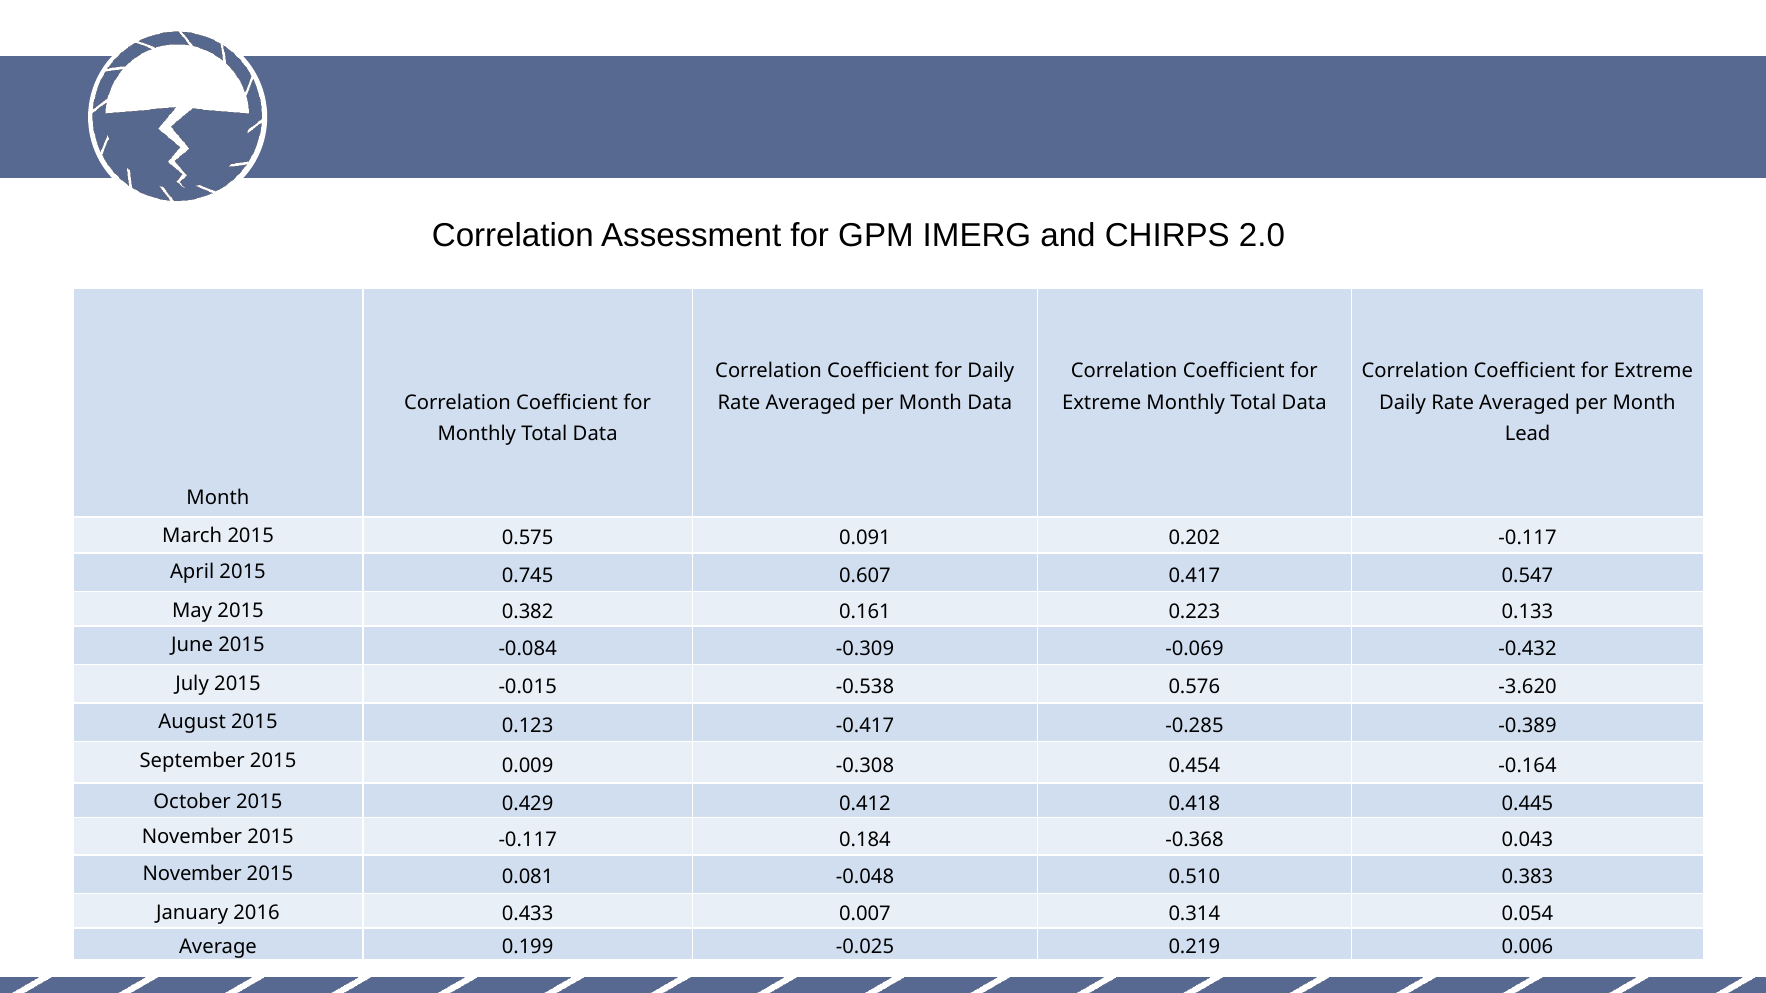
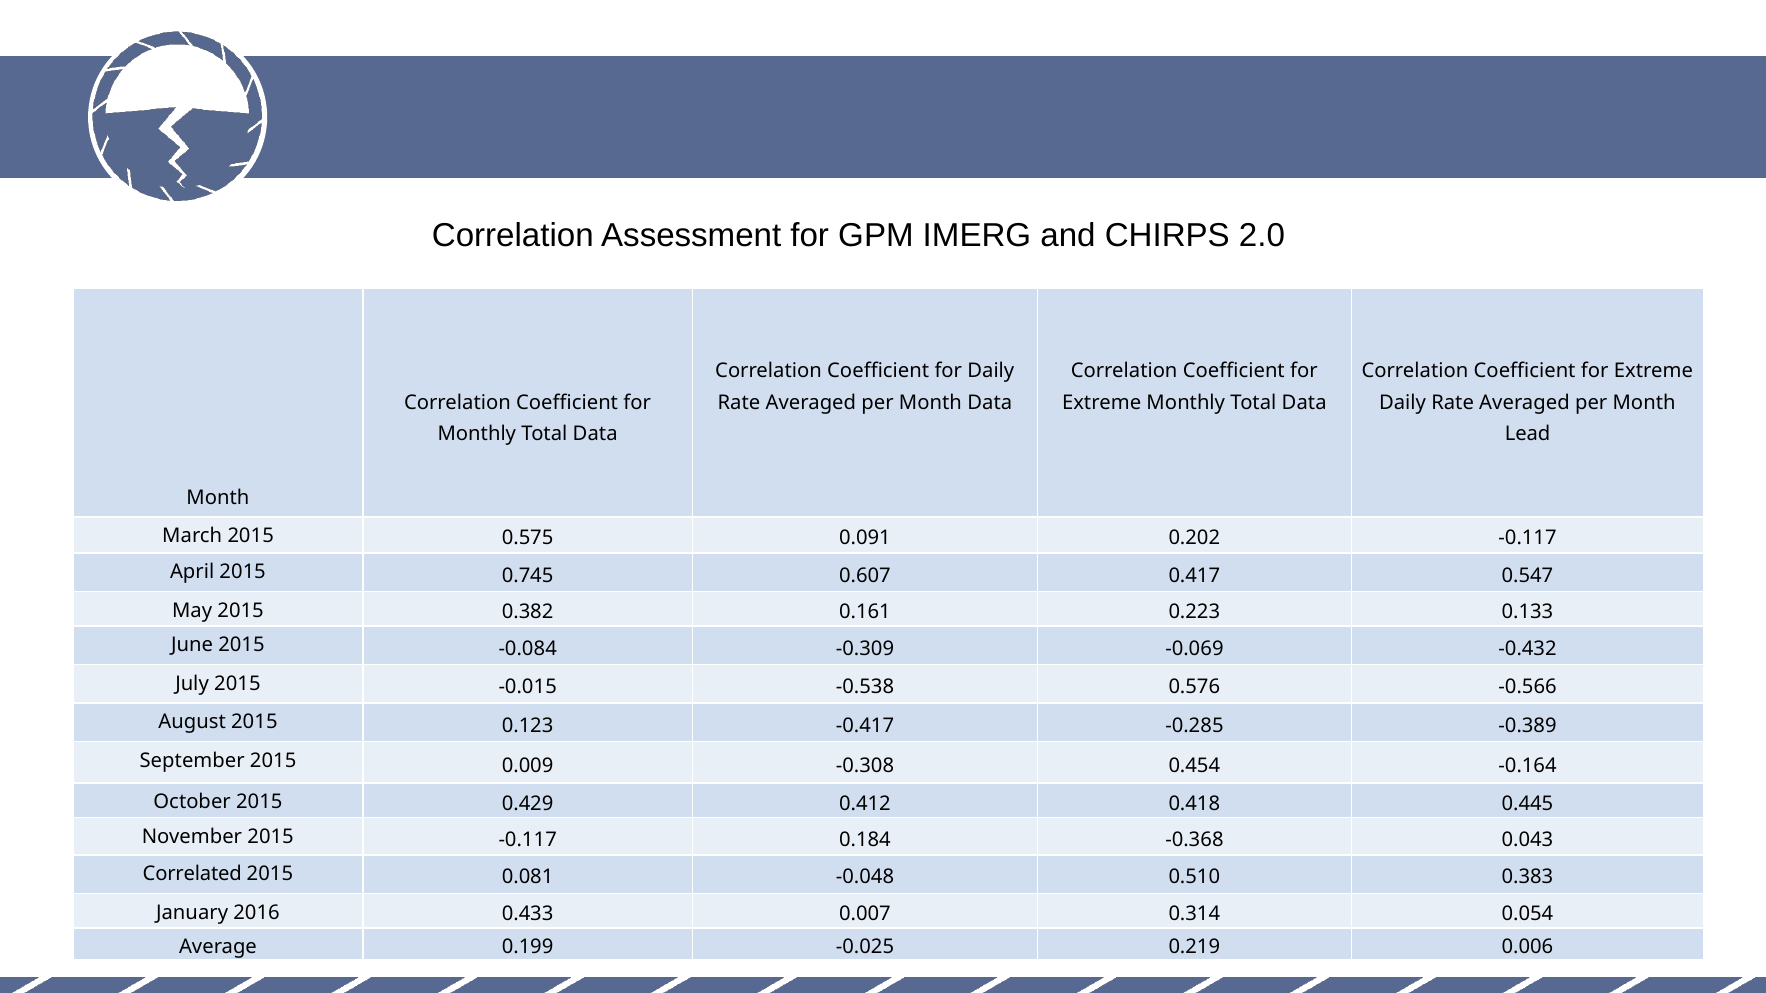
-3.620: -3.620 -> -0.566
November at (192, 874): November -> Correlated
